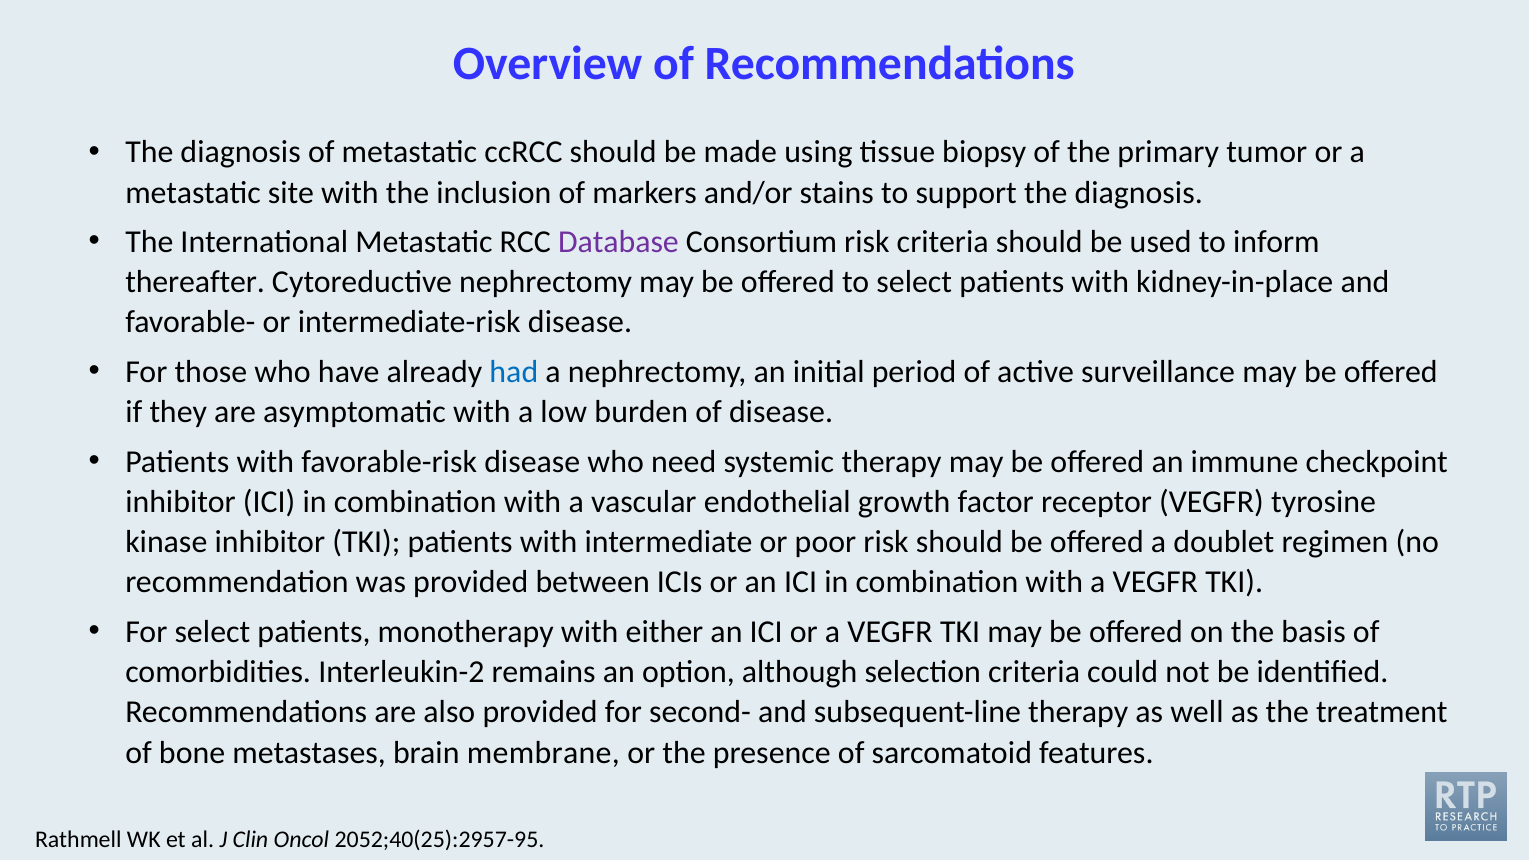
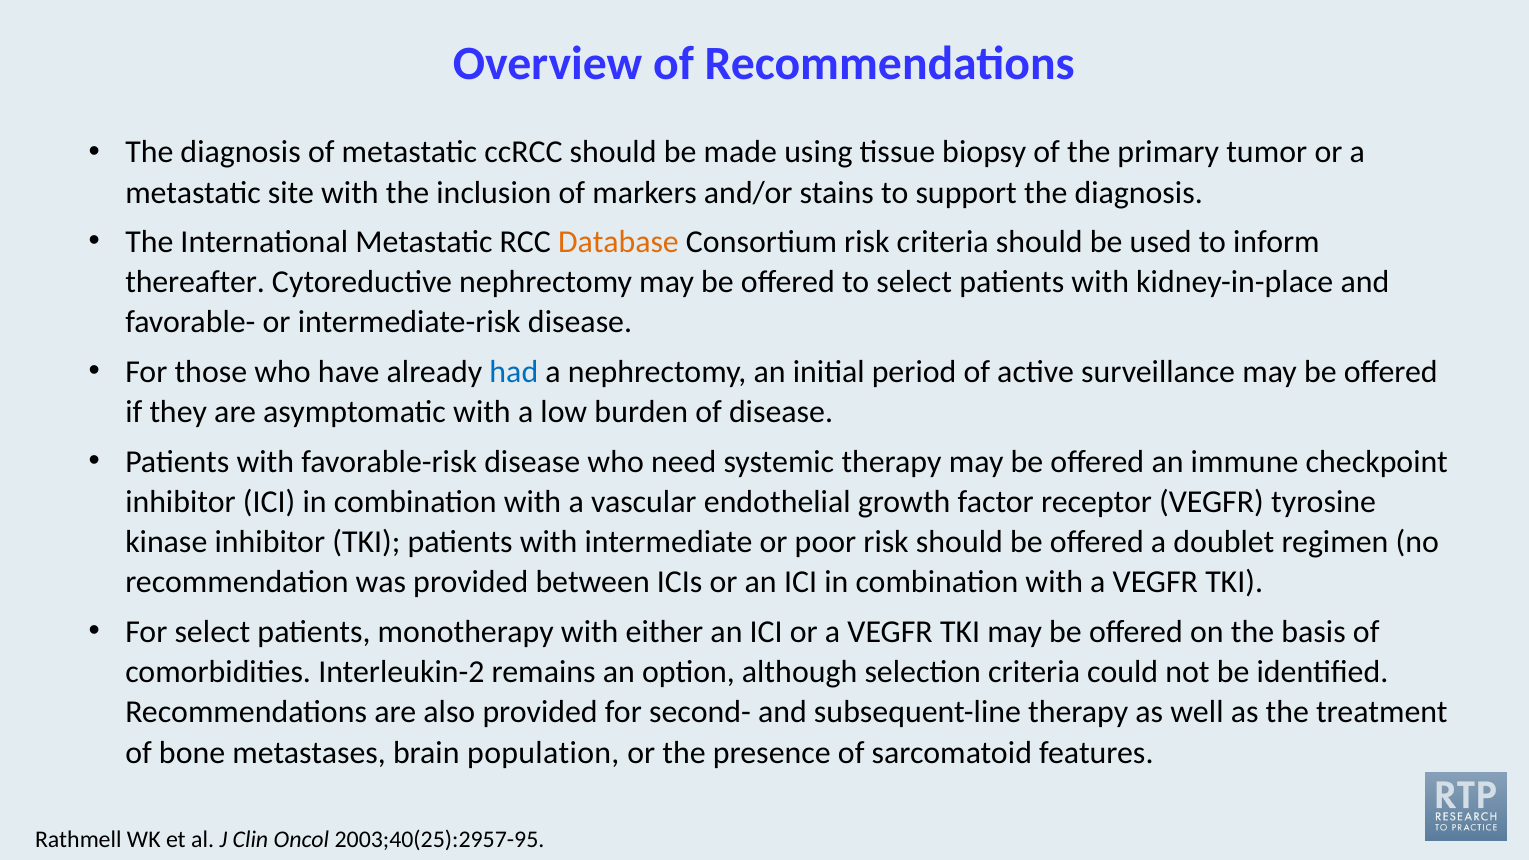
Database colour: purple -> orange
membrane: membrane -> population
2052;40(25):2957-95: 2052;40(25):2957-95 -> 2003;40(25):2957-95
